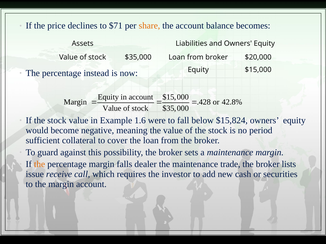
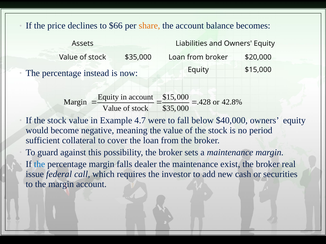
$71: $71 -> $66
1.6: 1.6 -> 4.7
$15,824: $15,824 -> $40,000
the at (40, 164) colour: orange -> blue
trade: trade -> exist
lists: lists -> real
receive: receive -> federal
